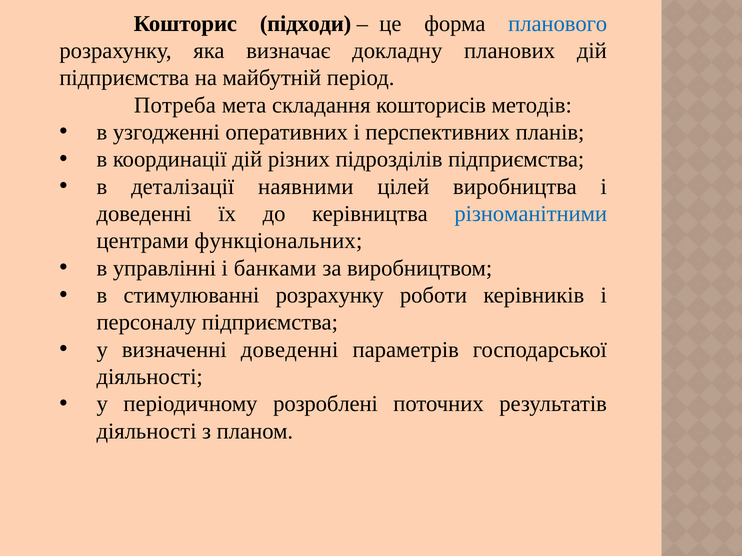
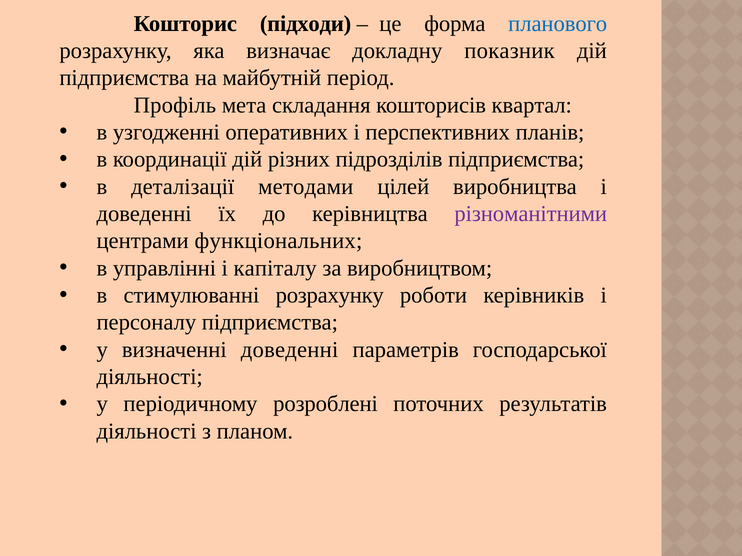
планових: планових -> показник
Потреба: Потреба -> Профіль
методів: методів -> квартал
наявними: наявними -> методами
різноманітними colour: blue -> purple
банками: банками -> капіталу
